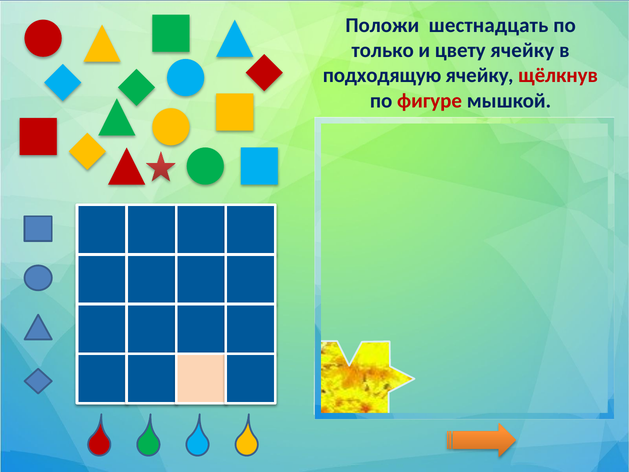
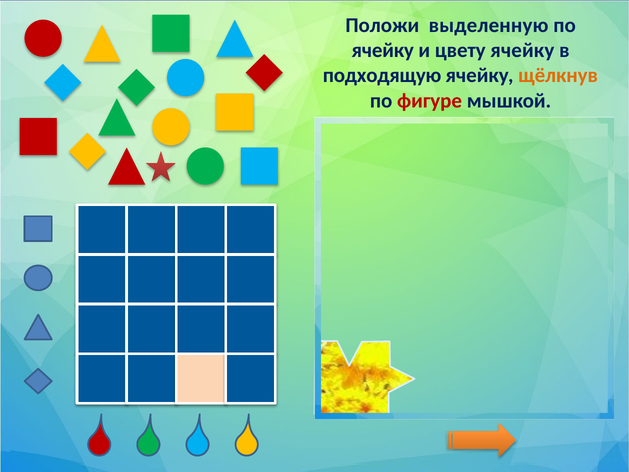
шестнадцать: шестнадцать -> выделенную
только at (383, 50): только -> ячейку
щёлкнув colour: red -> orange
